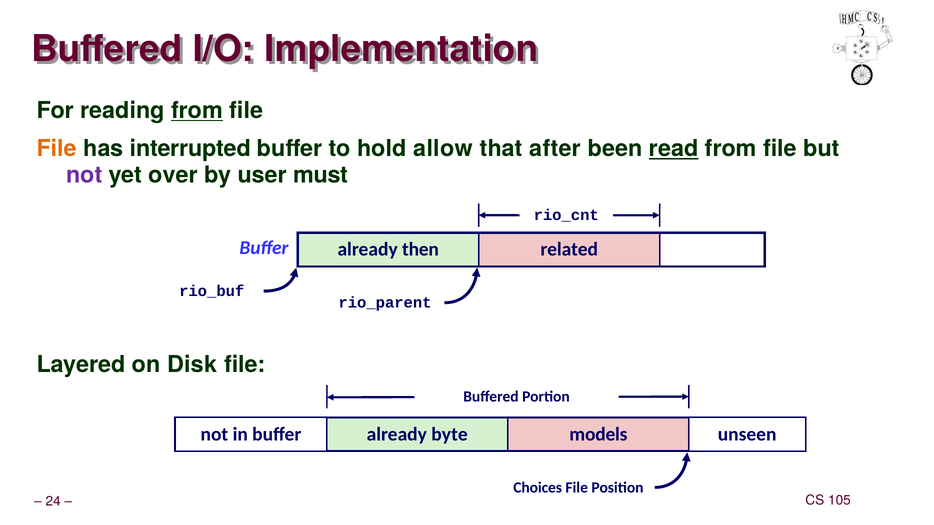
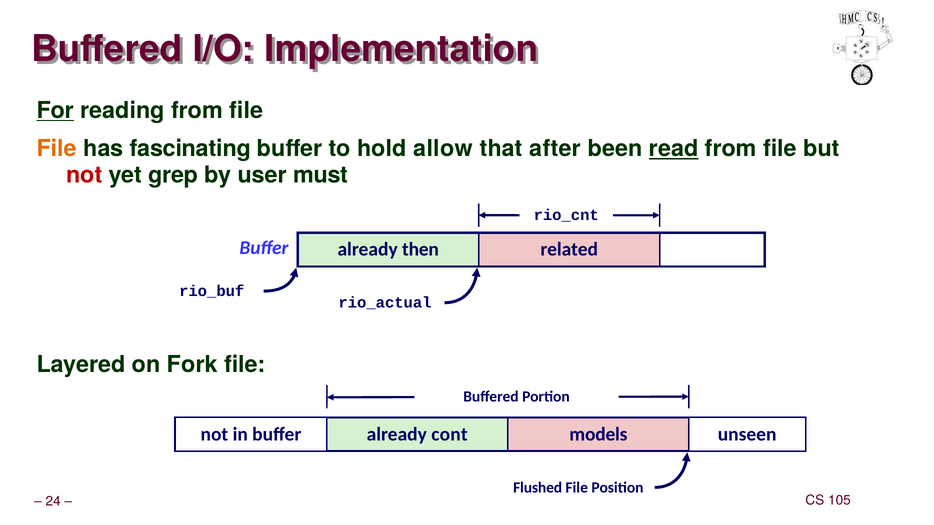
For underline: none -> present
from at (197, 110) underline: present -> none
interrupted: interrupted -> fascinating
not at (84, 175) colour: purple -> red
over: over -> grep
rio_parent: rio_parent -> rio_actual
Disk: Disk -> Fork
byte: byte -> cont
Choices: Choices -> Flushed
